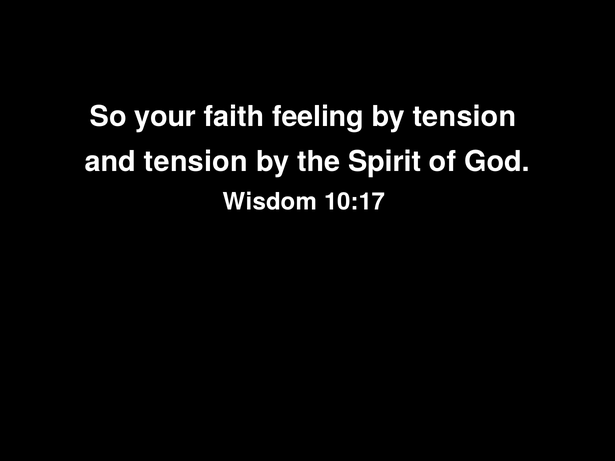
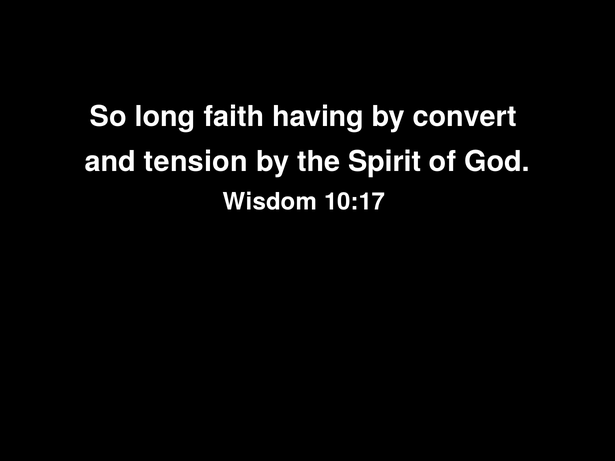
your: your -> long
feeling: feeling -> having
by tension: tension -> convert
